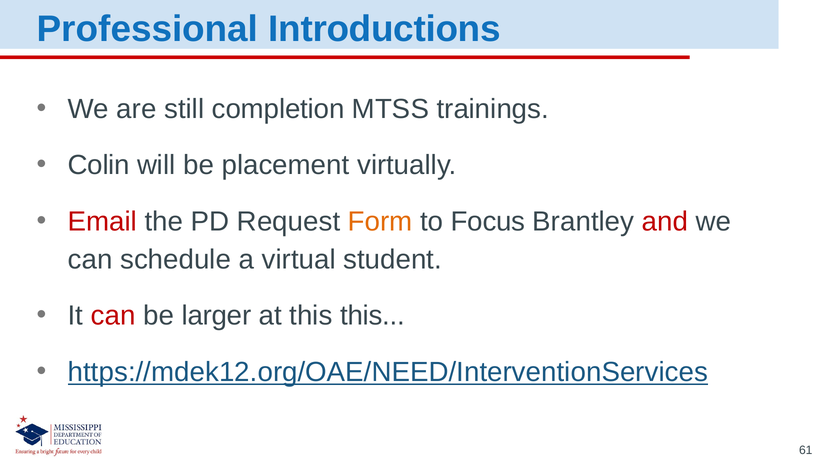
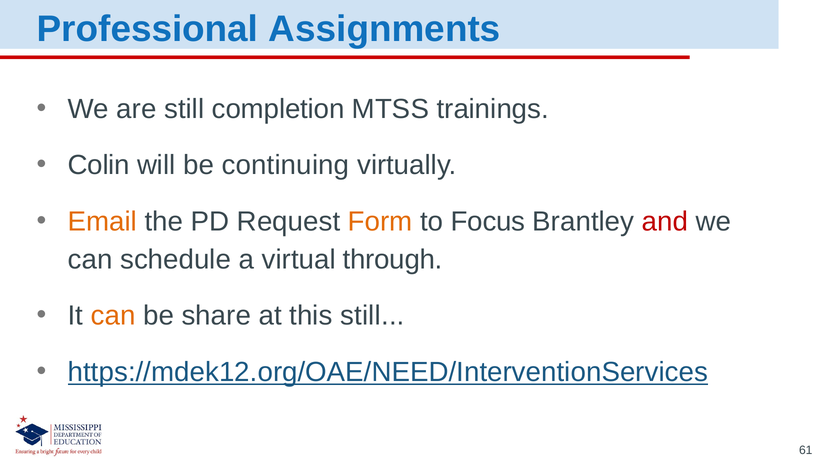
Introductions: Introductions -> Assignments
placement: placement -> continuing
Email colour: red -> orange
student: student -> through
can at (113, 316) colour: red -> orange
larger: larger -> share
this this: this -> still
